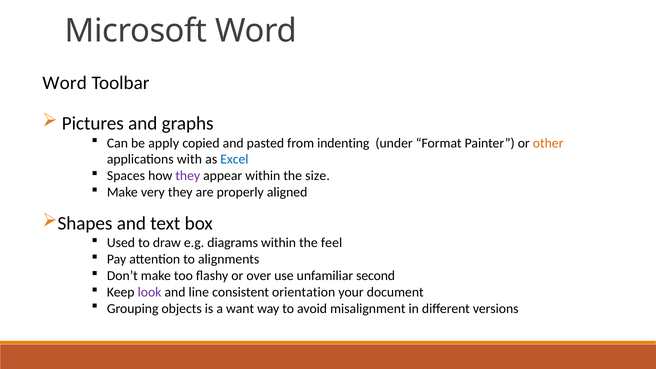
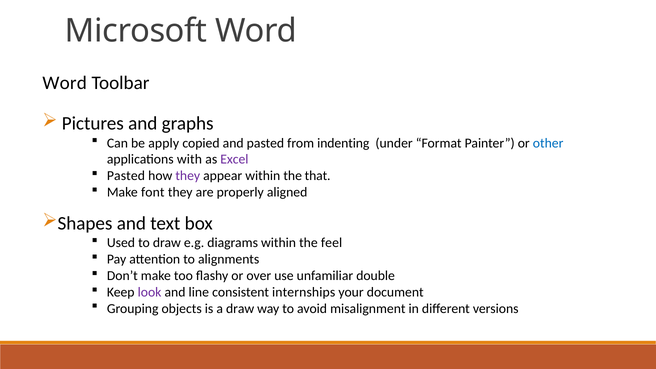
other colour: orange -> blue
Excel colour: blue -> purple
Spaces at (126, 176): Spaces -> Pasted
size: size -> that
very: very -> font
second: second -> double
orientation: orientation -> internships
a want: want -> draw
